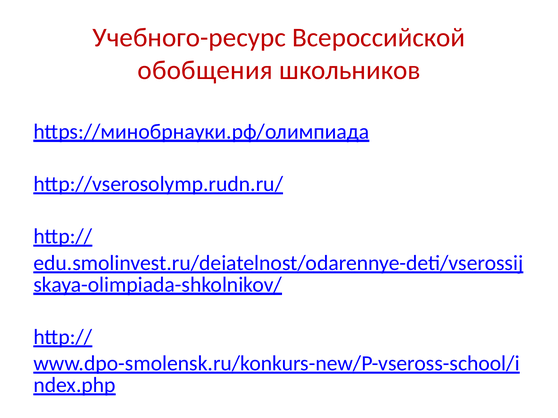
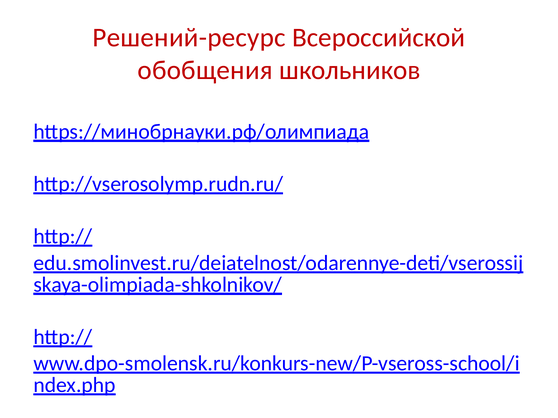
Учебного-ресурс: Учебного-ресурс -> Решений-ресурс
